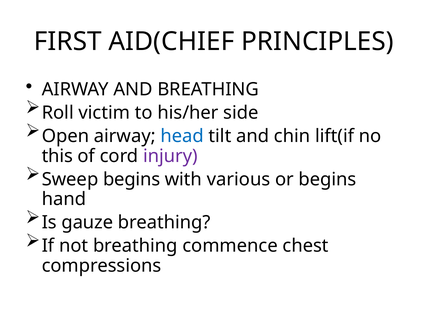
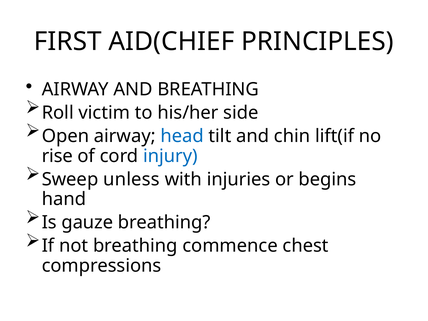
this: this -> rise
injury colour: purple -> blue
Sweep begins: begins -> unless
various: various -> injuries
